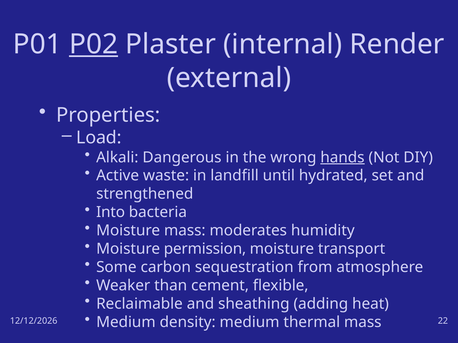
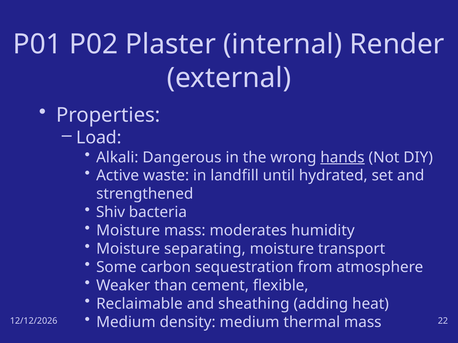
P02 underline: present -> none
Into: Into -> Shiv
permission: permission -> separating
